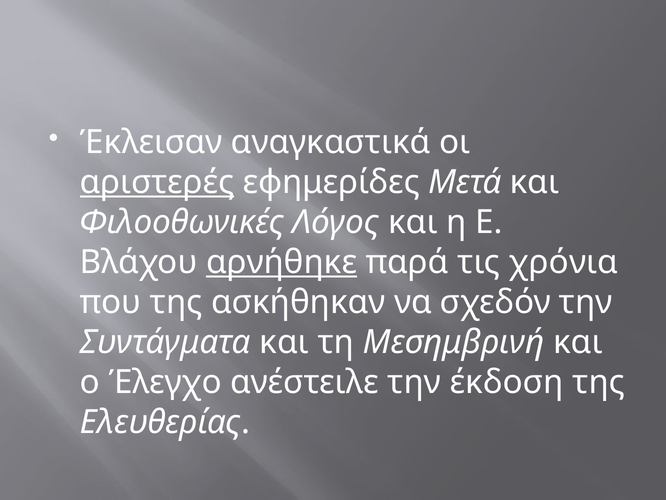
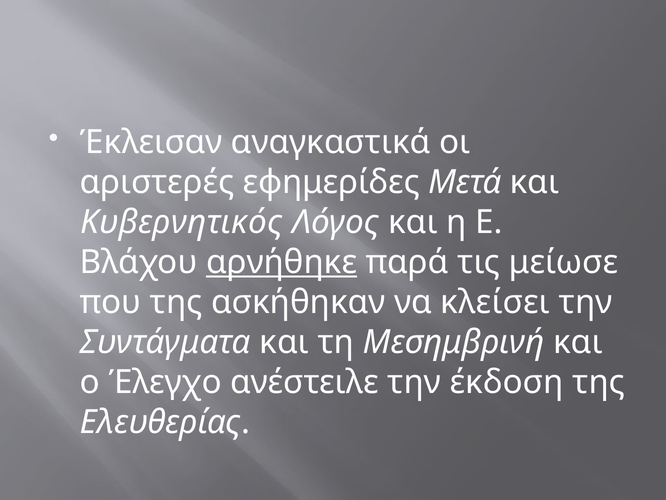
αριστερές underline: present -> none
Φιλοοθωνικές: Φιλοοθωνικές -> Κυβερνητικός
χρόνια: χρόνια -> μείωσε
σχεδόν: σχεδόν -> κλείσει
